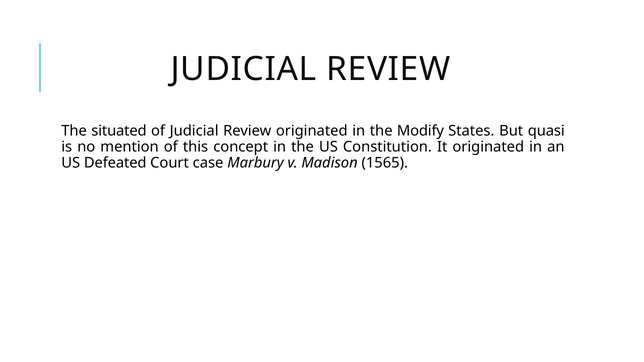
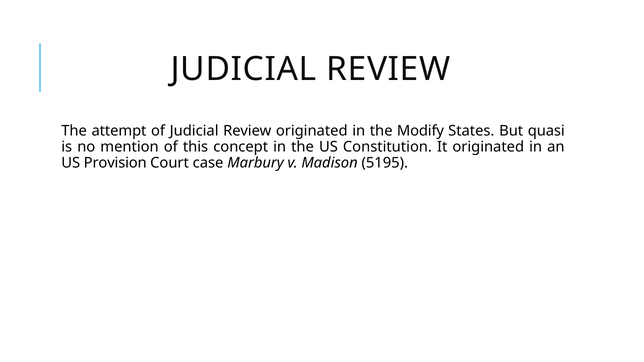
situated: situated -> attempt
Defeated: Defeated -> Provision
1565: 1565 -> 5195
